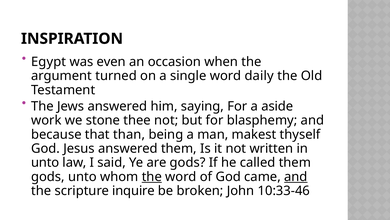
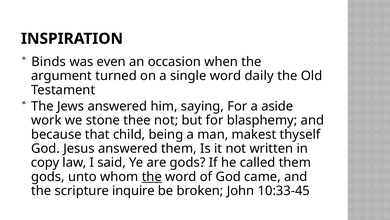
Egypt: Egypt -> Binds
than: than -> child
unto at (45, 162): unto -> copy
and at (296, 176) underline: present -> none
10:33-46: 10:33-46 -> 10:33-45
